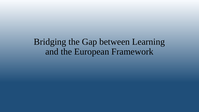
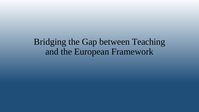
Learning: Learning -> Teaching
